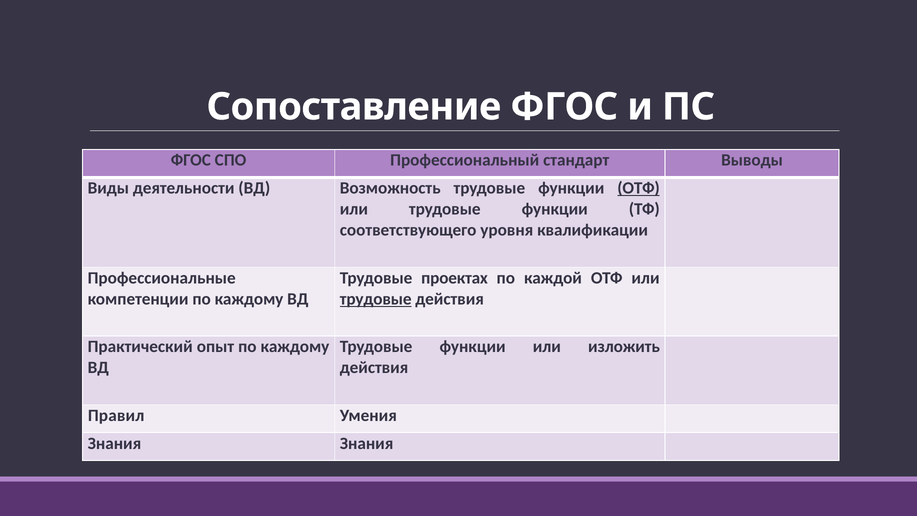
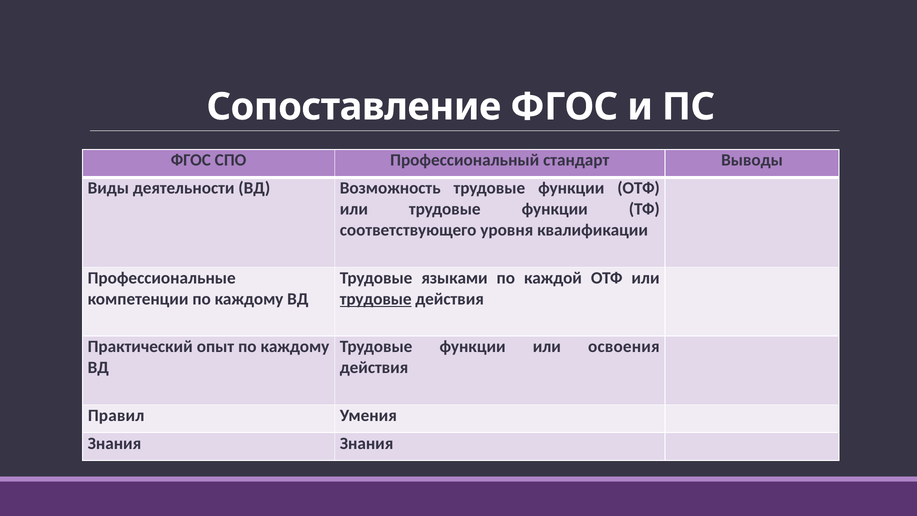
ОТФ at (639, 188) underline: present -> none
проектах: проектах -> языками
изложить: изложить -> освоения
